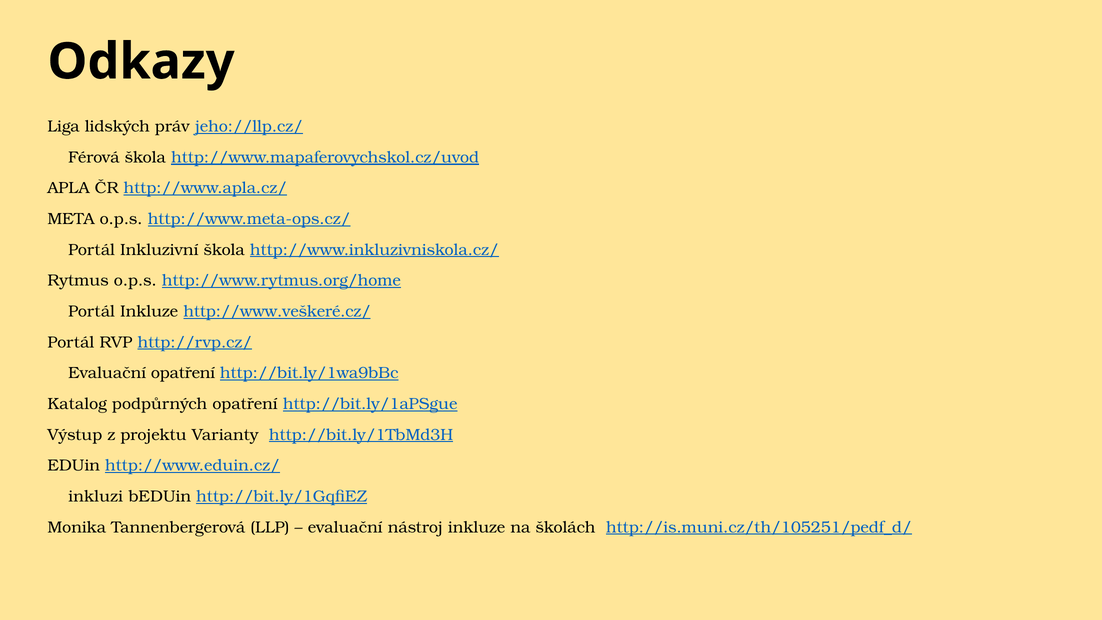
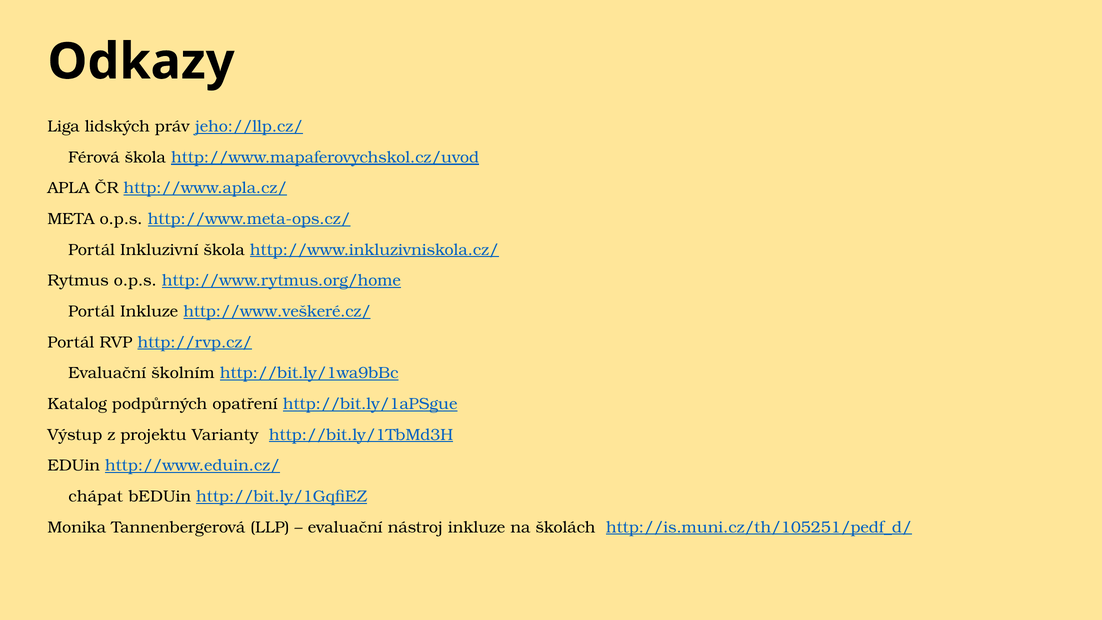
Evaluační opatření: opatření -> školním
inkluzi: inkluzi -> chápat
